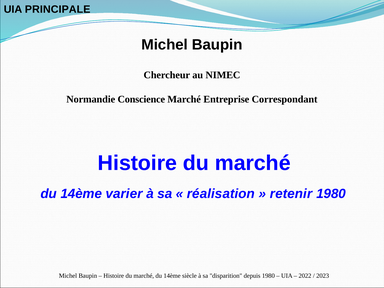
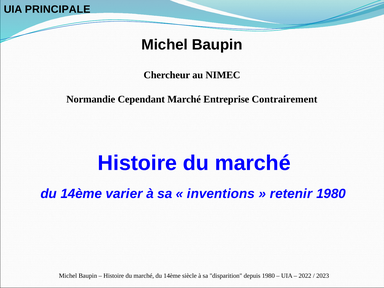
Conscience: Conscience -> Cependant
Correspondant: Correspondant -> Contrairement
réalisation: réalisation -> inventions
